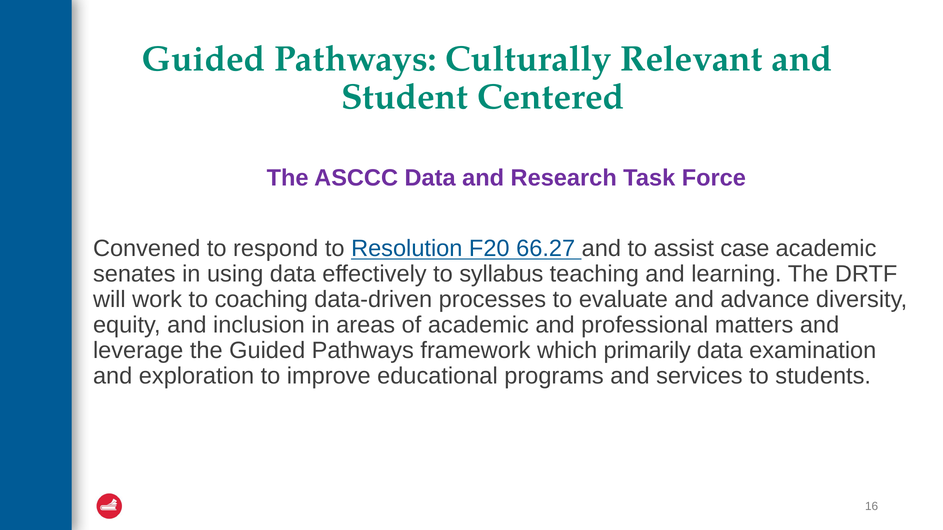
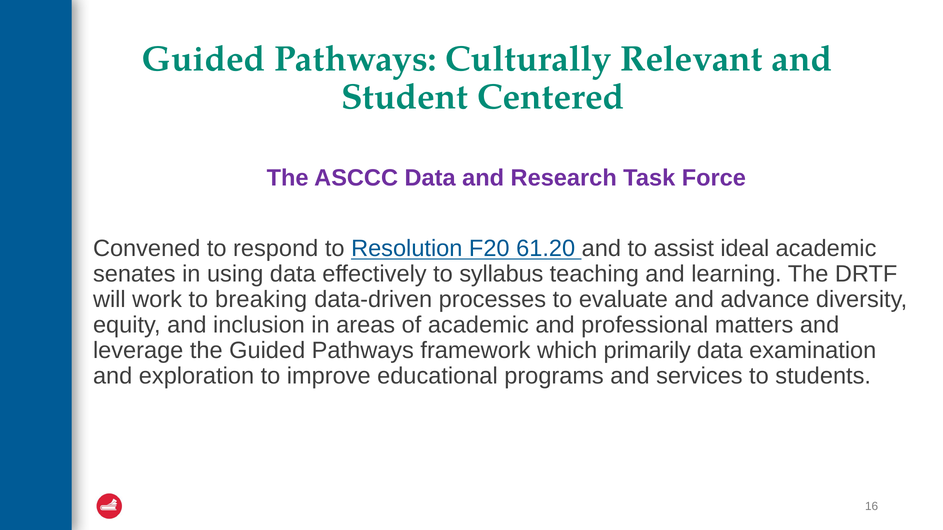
66.27: 66.27 -> 61.20
case: case -> ideal
coaching: coaching -> breaking
